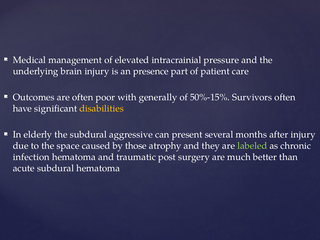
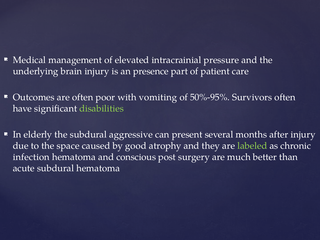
generally: generally -> vomiting
50%-15%: 50%-15% -> 50%-95%
disabilities colour: yellow -> light green
those: those -> good
traumatic: traumatic -> conscious
